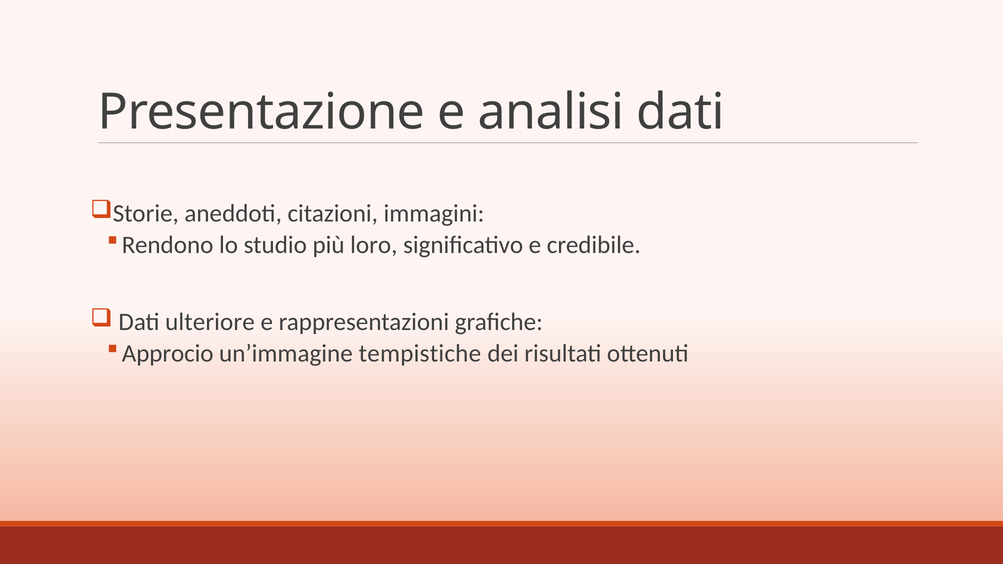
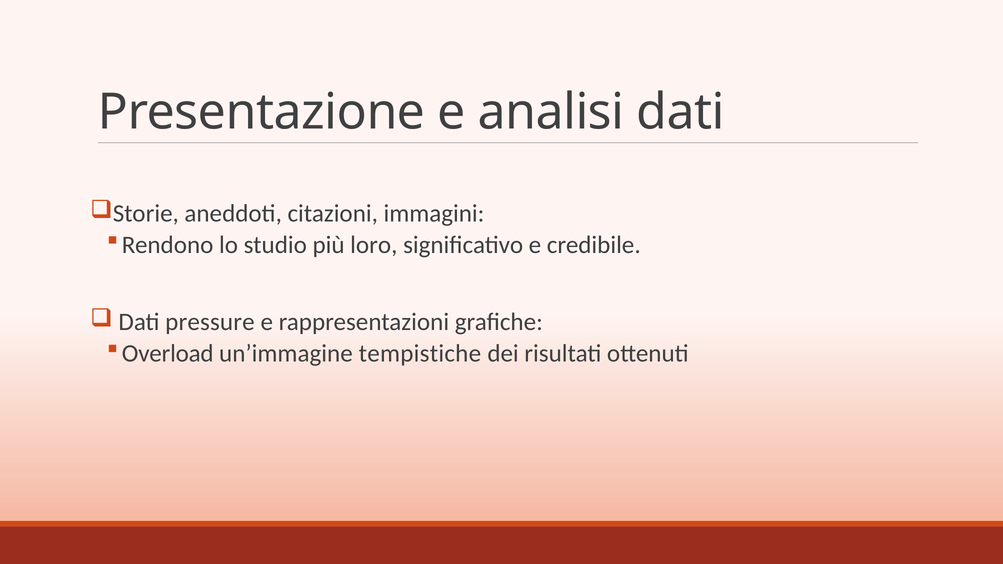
ulteriore: ulteriore -> pressure
Approcio: Approcio -> Overload
